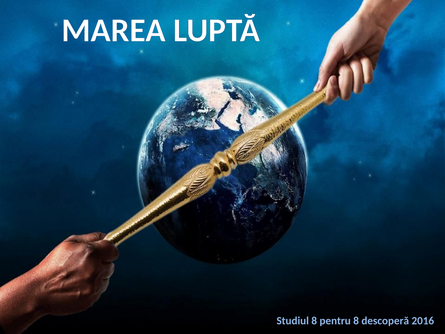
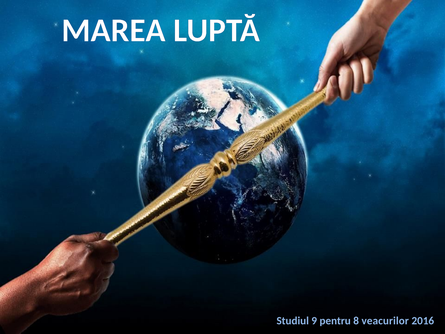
Studiul 8: 8 -> 9
descoperă: descoperă -> veacurilor
